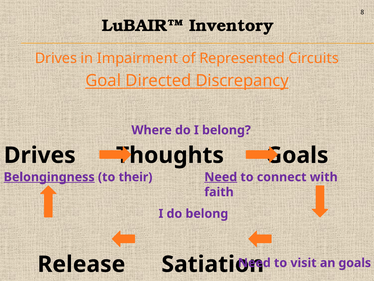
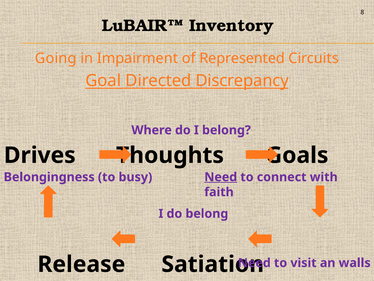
Drives at (56, 58): Drives -> Going
Belongingness underline: present -> none
their: their -> busy
an goals: goals -> walls
